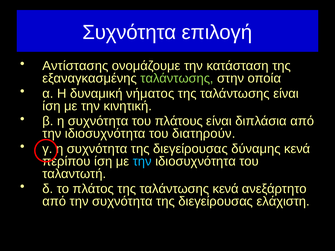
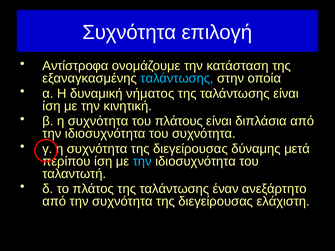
Αντίστασης: Αντίστασης -> Αντίστροφα
ταλάντωσης at (177, 79) colour: light green -> light blue
του διατηρούν: διατηρούν -> συχνότητα
δύναμης κενά: κενά -> μετά
ταλάντωσης κενά: κενά -> έναν
